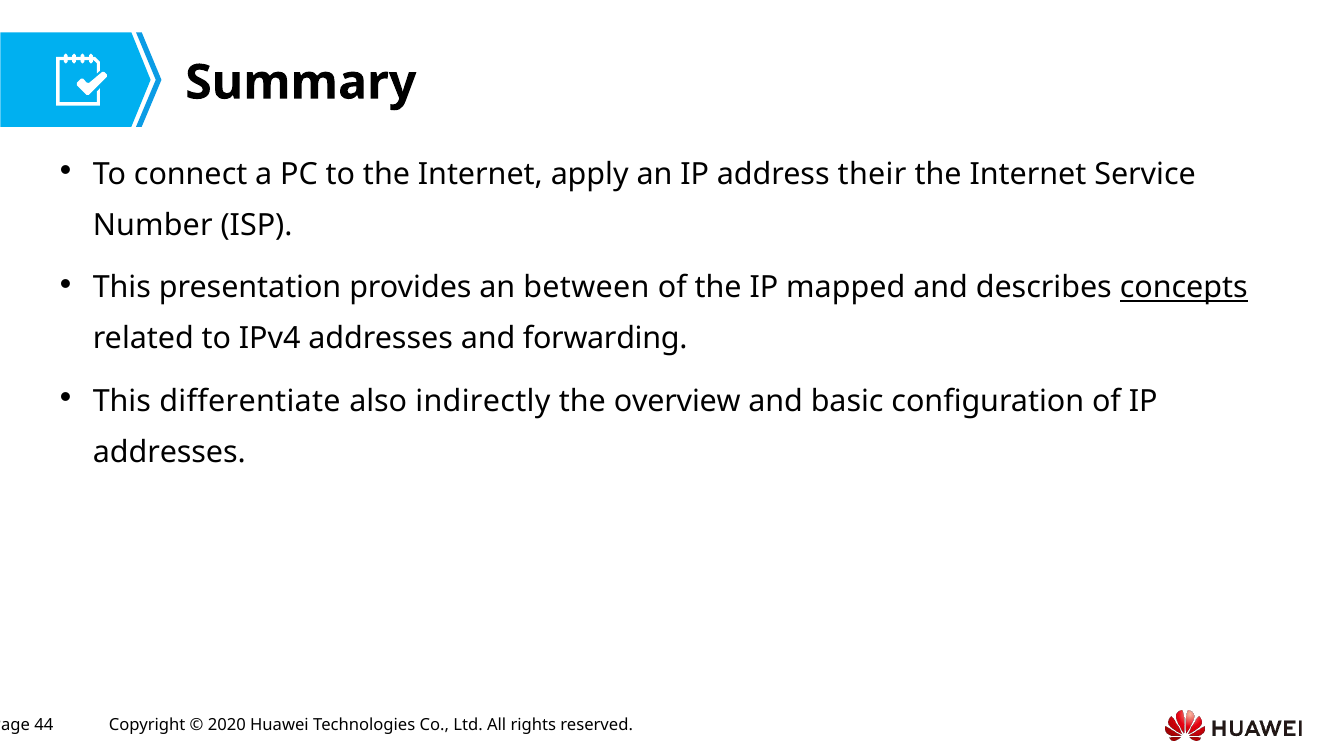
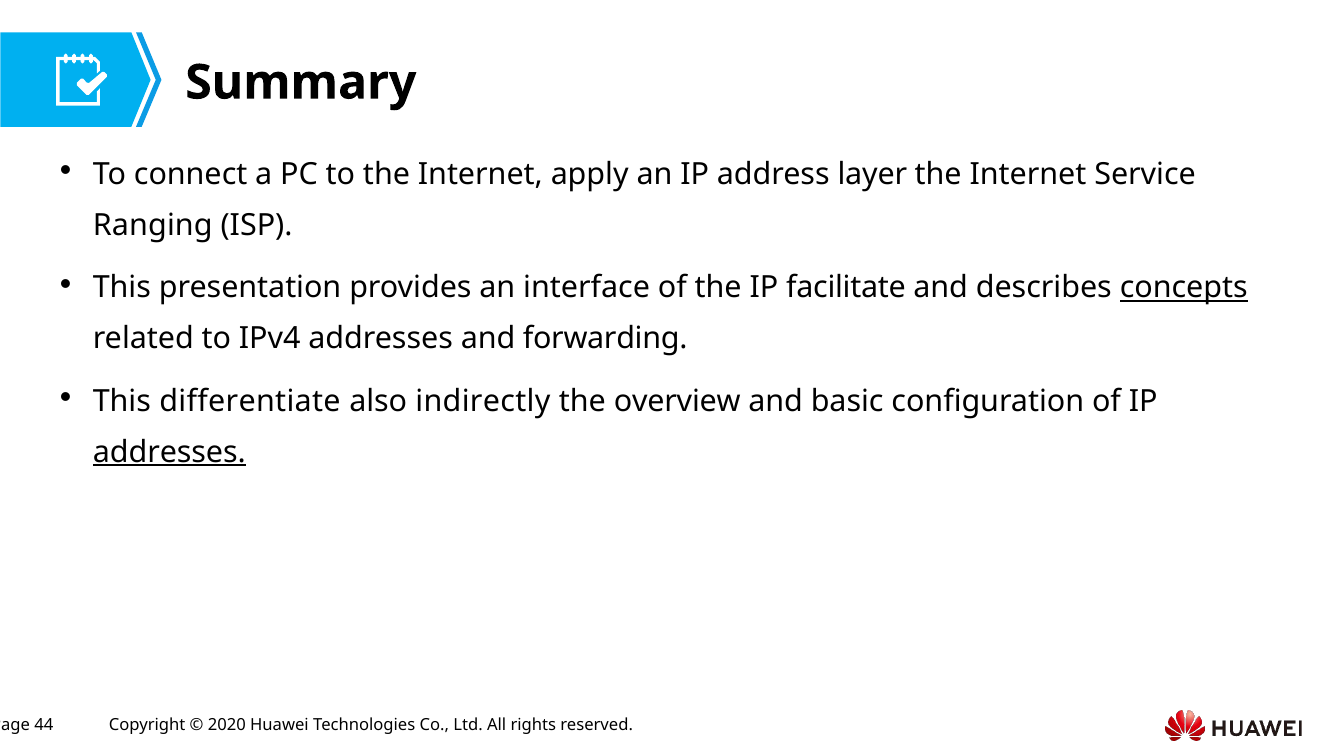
their: their -> layer
Number: Number -> Ranging
between: between -> interface
mapped: mapped -> facilitate
addresses at (169, 452) underline: none -> present
